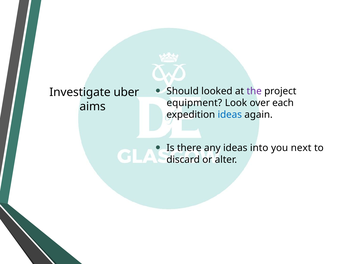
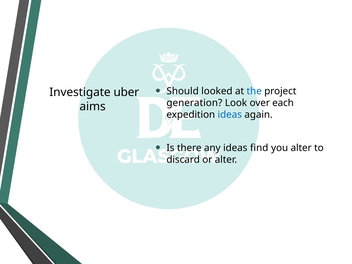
the colour: purple -> blue
equipment: equipment -> generation
into: into -> find
you next: next -> alter
